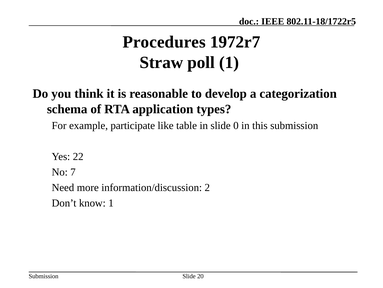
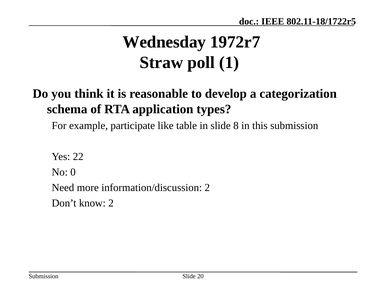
Procedures: Procedures -> Wednesday
0: 0 -> 8
7: 7 -> 0
know 1: 1 -> 2
